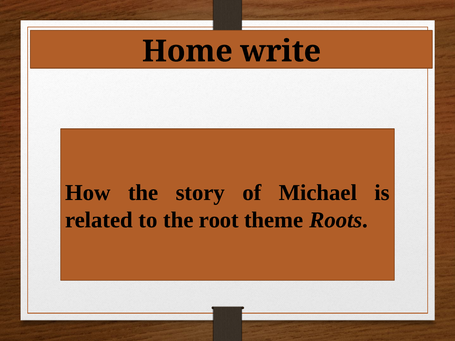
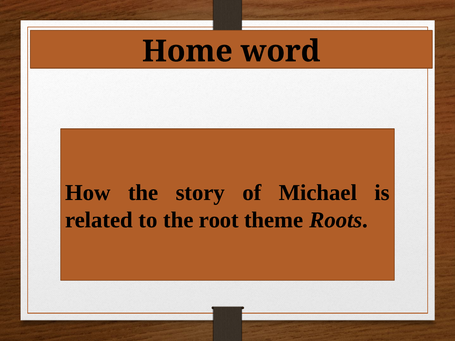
write: write -> word
